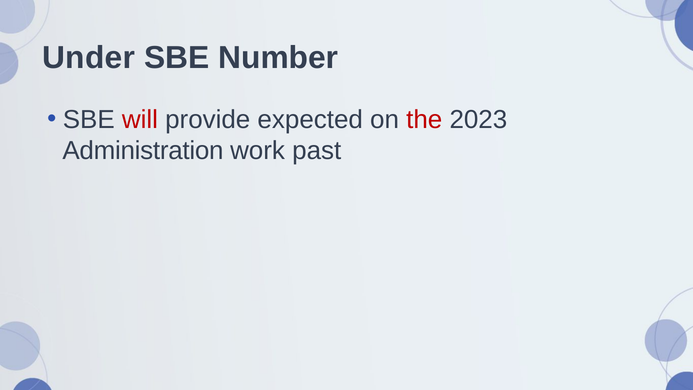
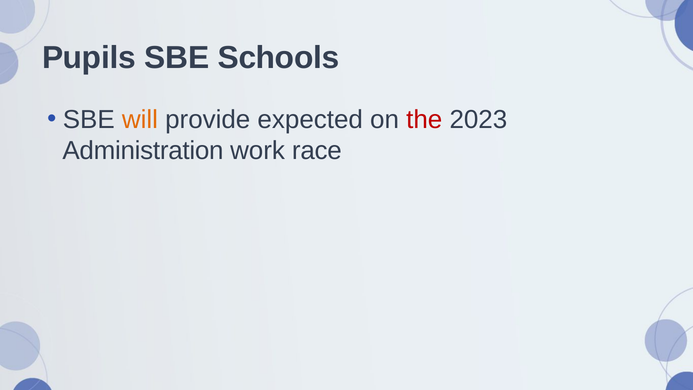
Under: Under -> Pupils
Number: Number -> Schools
will colour: red -> orange
past: past -> race
